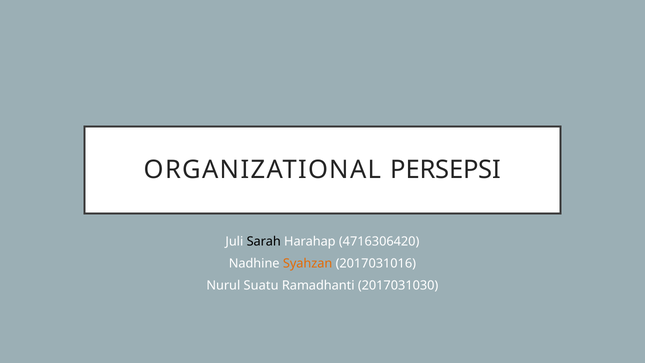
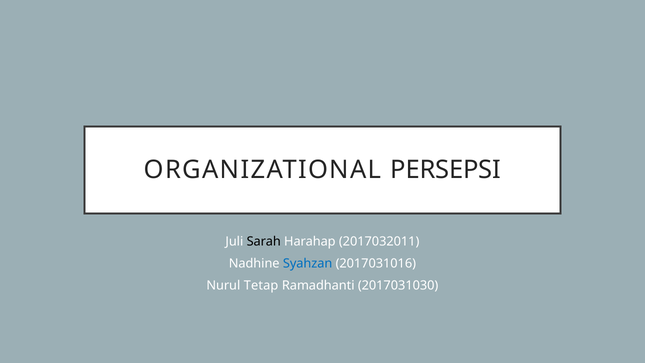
4716306420: 4716306420 -> 2017032011
Syahzan colour: orange -> blue
Suatu: Suatu -> Tetap
